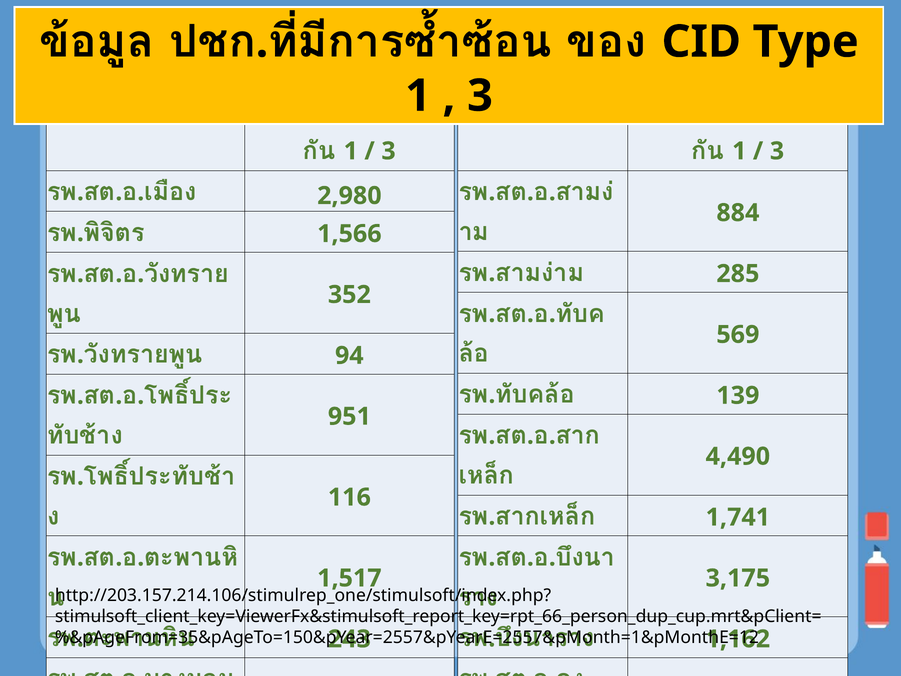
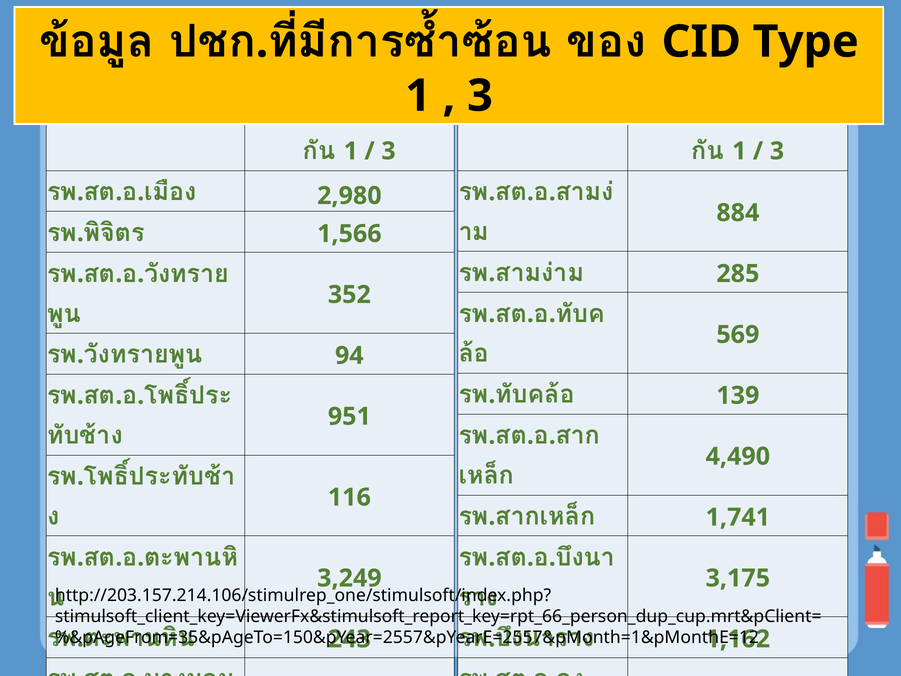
1,517: 1,517 -> 3,249
